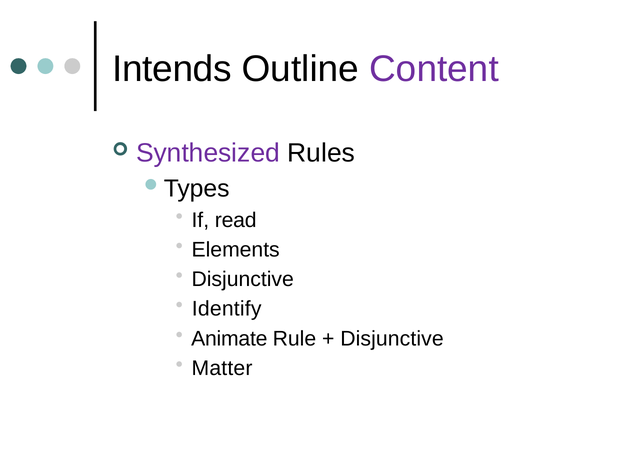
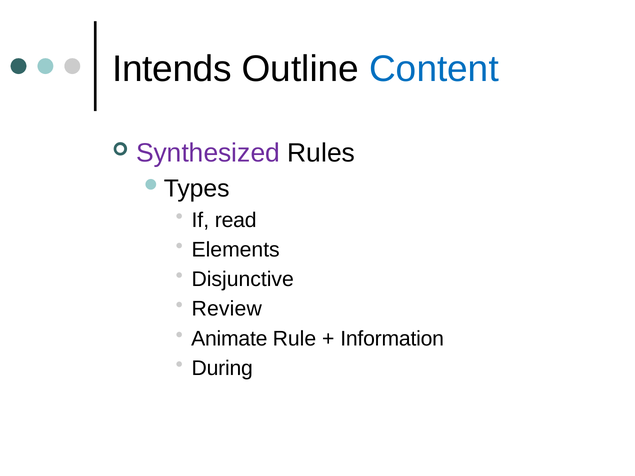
Content colour: purple -> blue
Identify: Identify -> Review
Disjunctive at (392, 339): Disjunctive -> Information
Matter: Matter -> During
